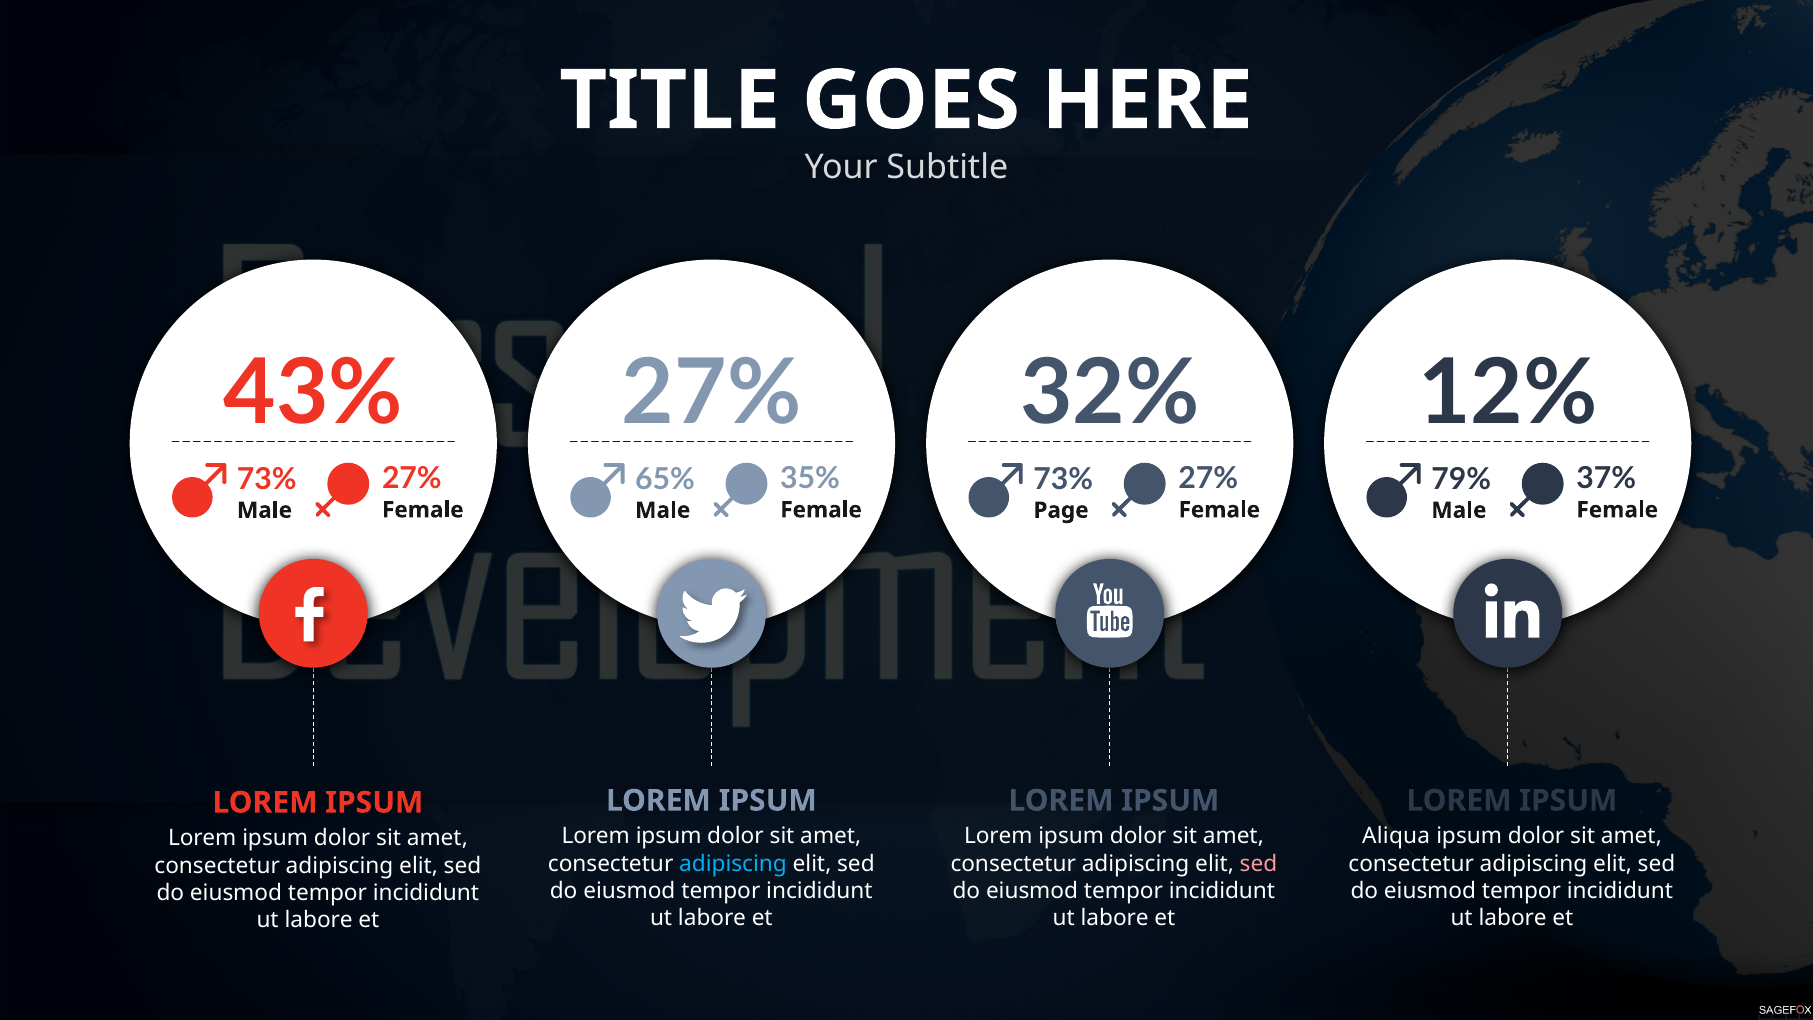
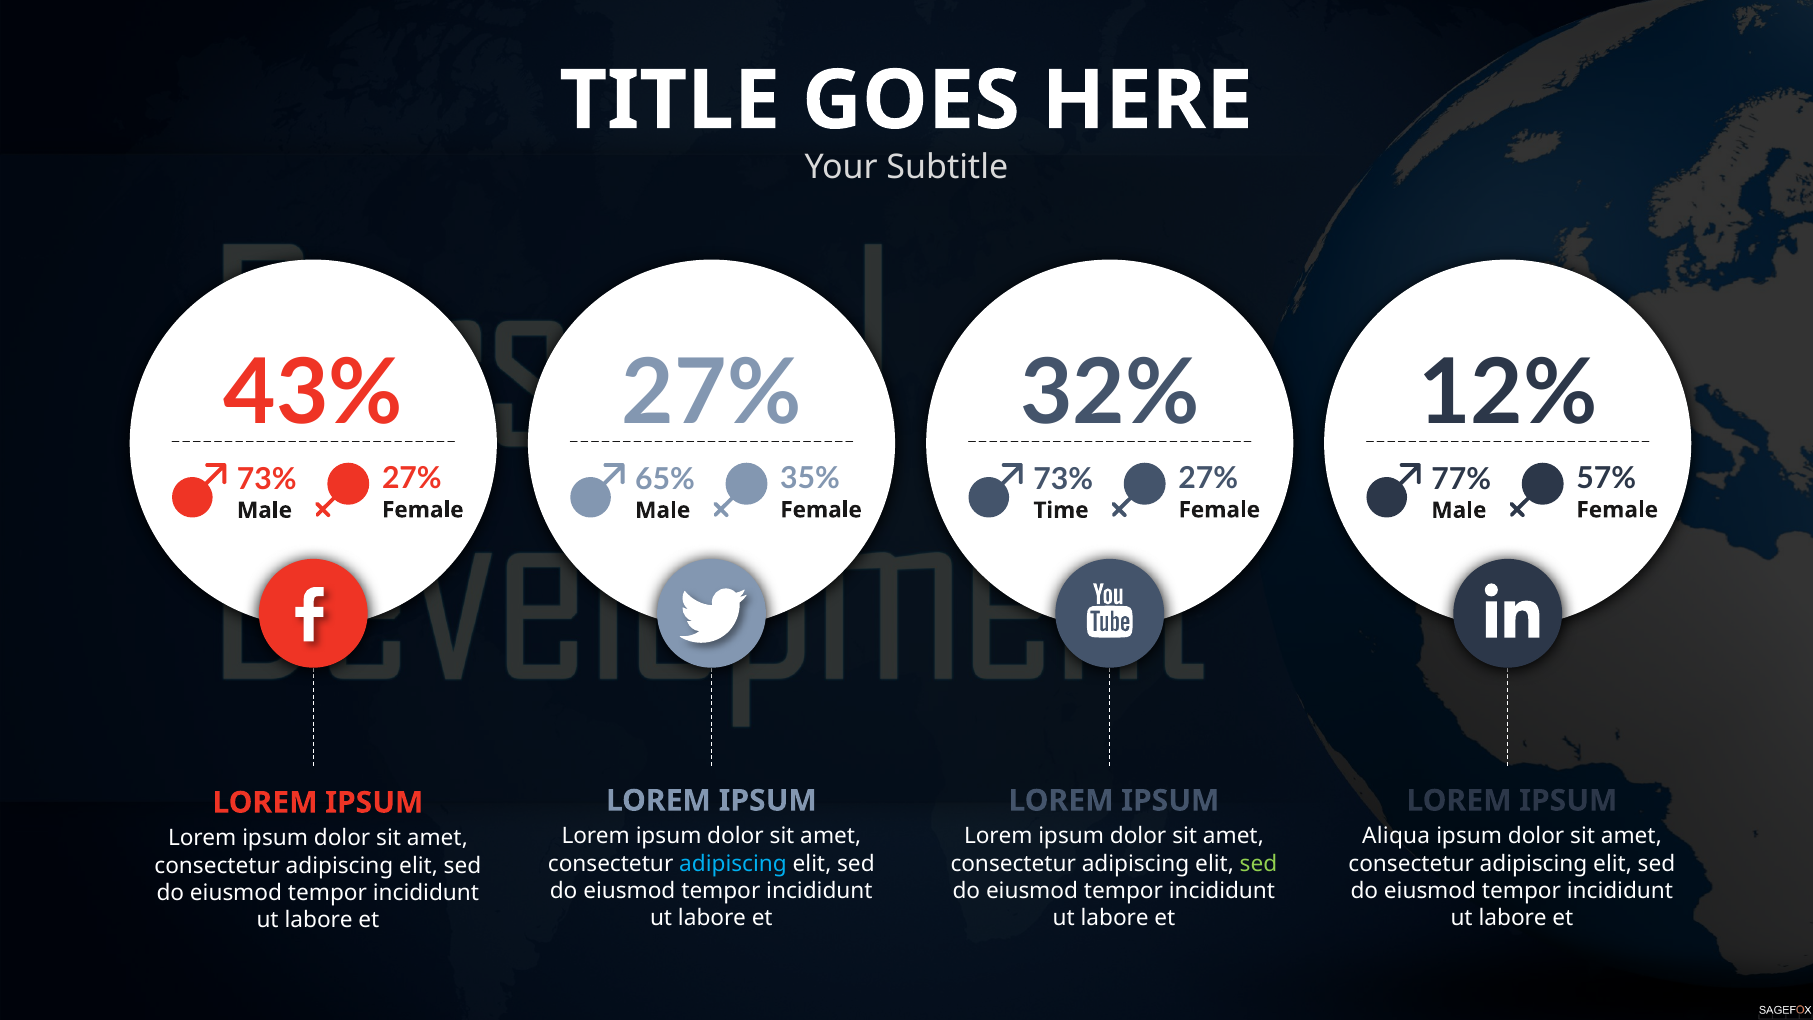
37%: 37% -> 57%
79%: 79% -> 77%
Page: Page -> Time
sed at (1259, 863) colour: pink -> light green
